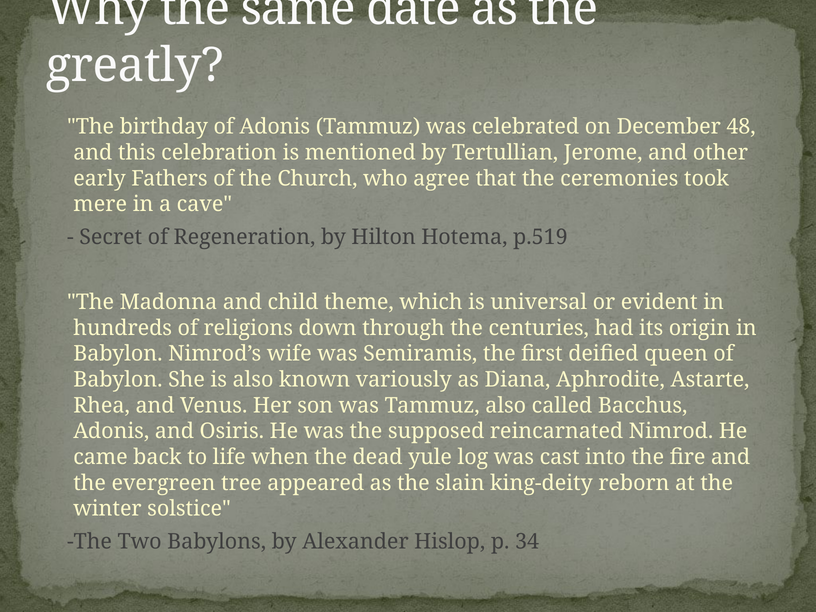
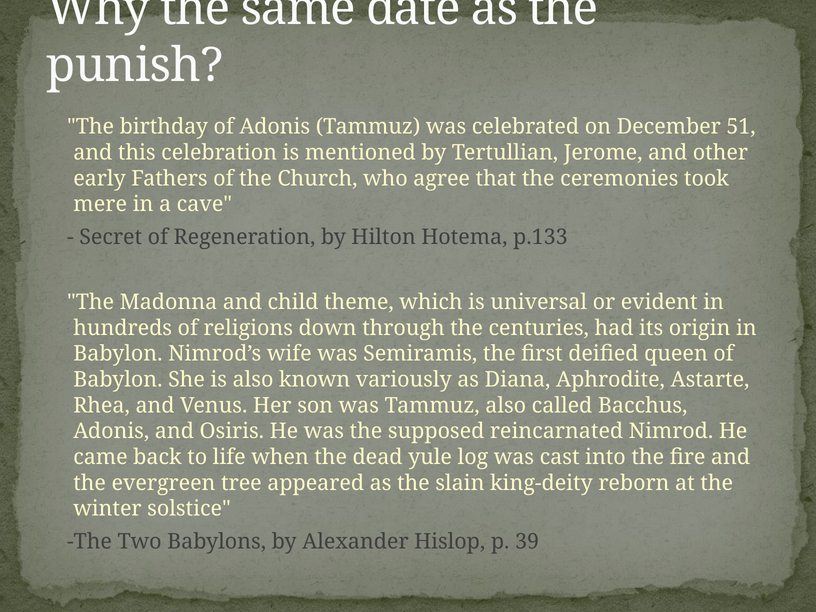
greatly: greatly -> punish
48: 48 -> 51
p.519: p.519 -> p.133
34: 34 -> 39
